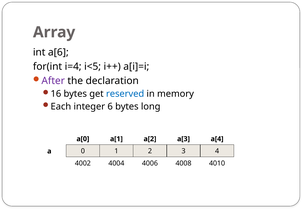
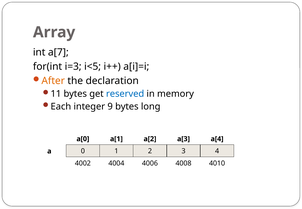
a[6: a[6 -> a[7
i=4: i=4 -> i=3
After colour: purple -> orange
16: 16 -> 11
6: 6 -> 9
